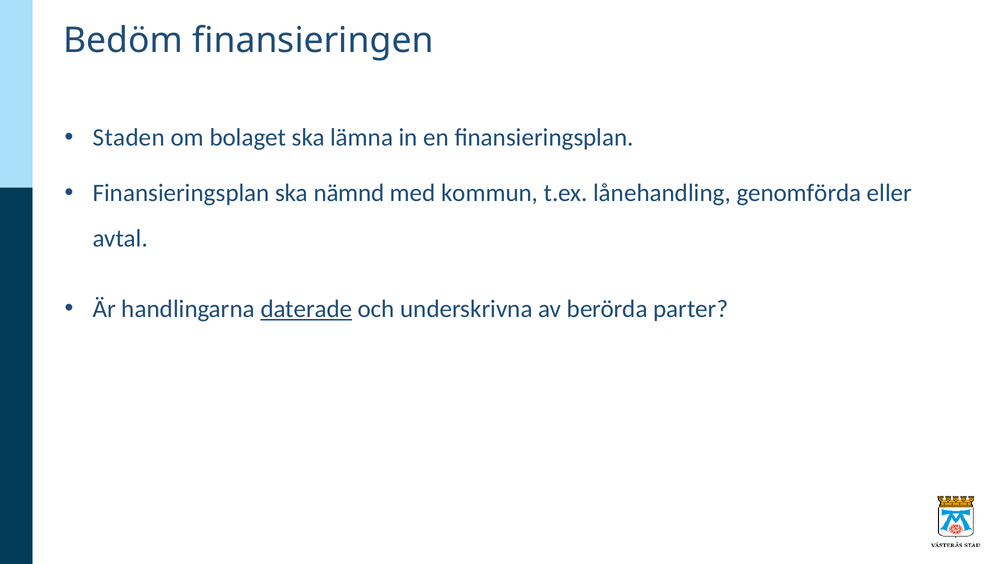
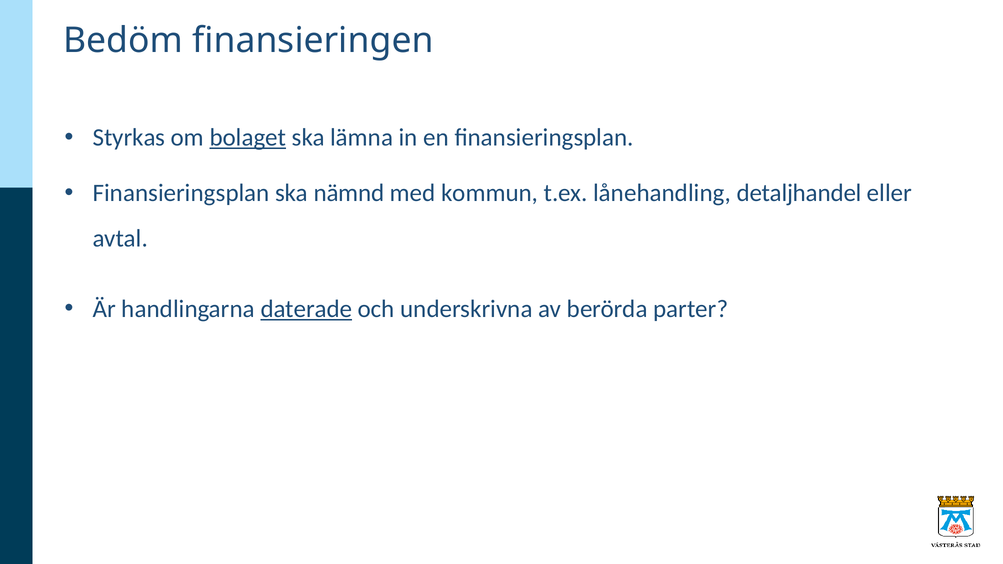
Staden: Staden -> Styrkas
bolaget underline: none -> present
genomförda: genomförda -> detaljhandel
